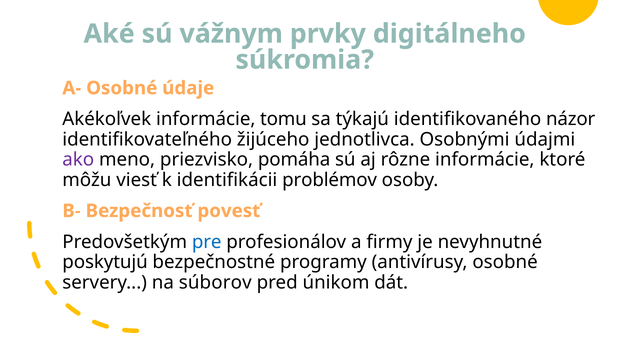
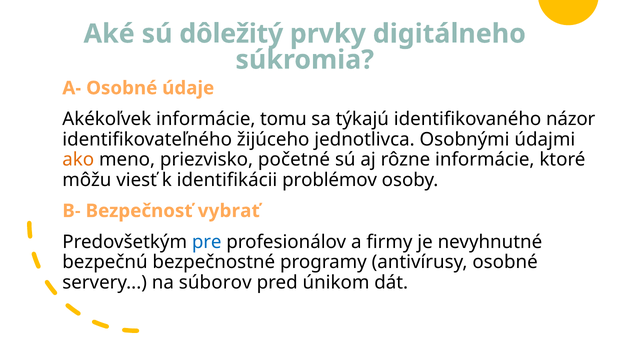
vážnym: vážnym -> dôležitý
ako colour: purple -> orange
pomáha: pomáha -> početné
povesť: povesť -> vybrať
poskytujú: poskytujú -> bezpečnú
